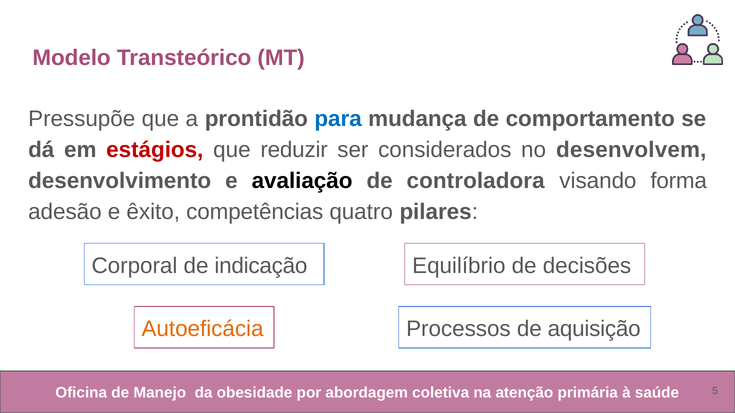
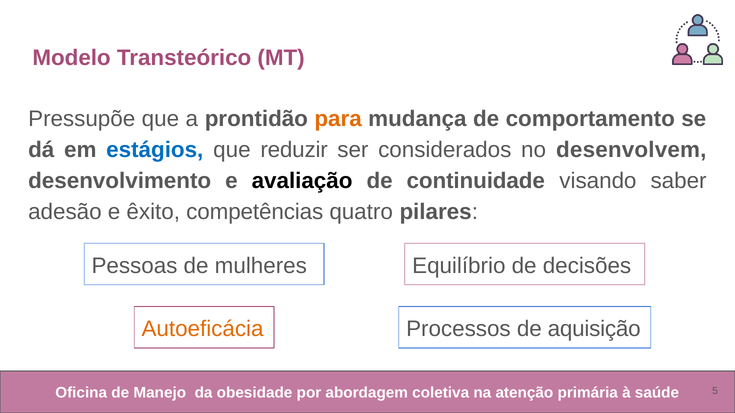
para colour: blue -> orange
estágios colour: red -> blue
controladora: controladora -> continuidade
forma: forma -> saber
Corporal: Corporal -> Pessoas
indicação: indicação -> mulheres
